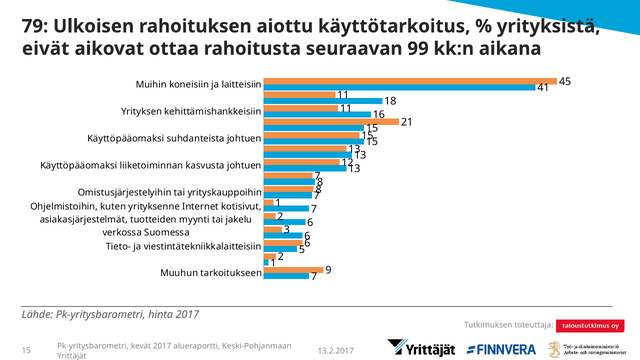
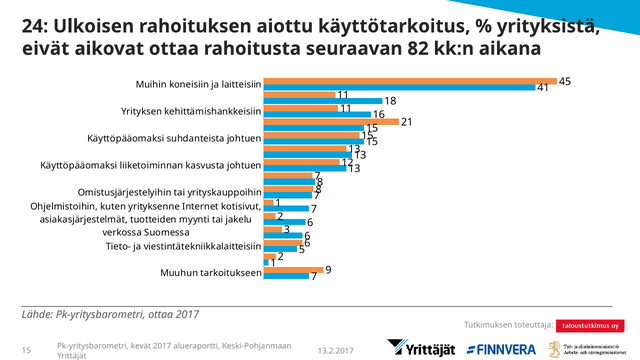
79: 79 -> 24
99: 99 -> 82
Pk-yritysbarometri hinta: hinta -> ottaa
